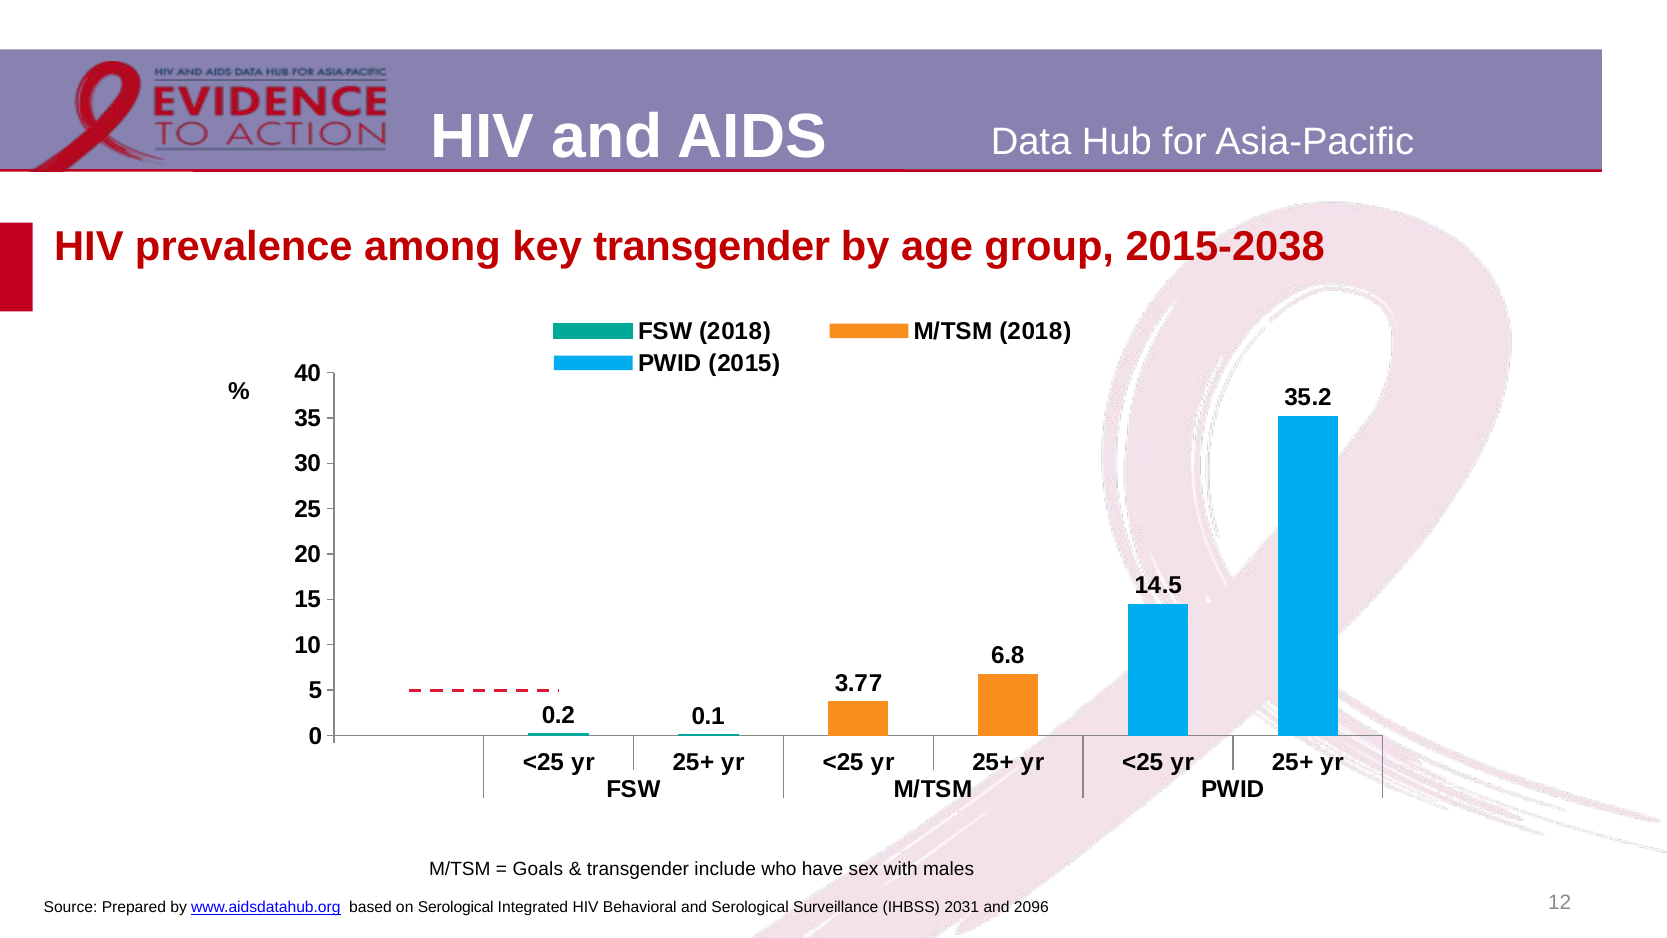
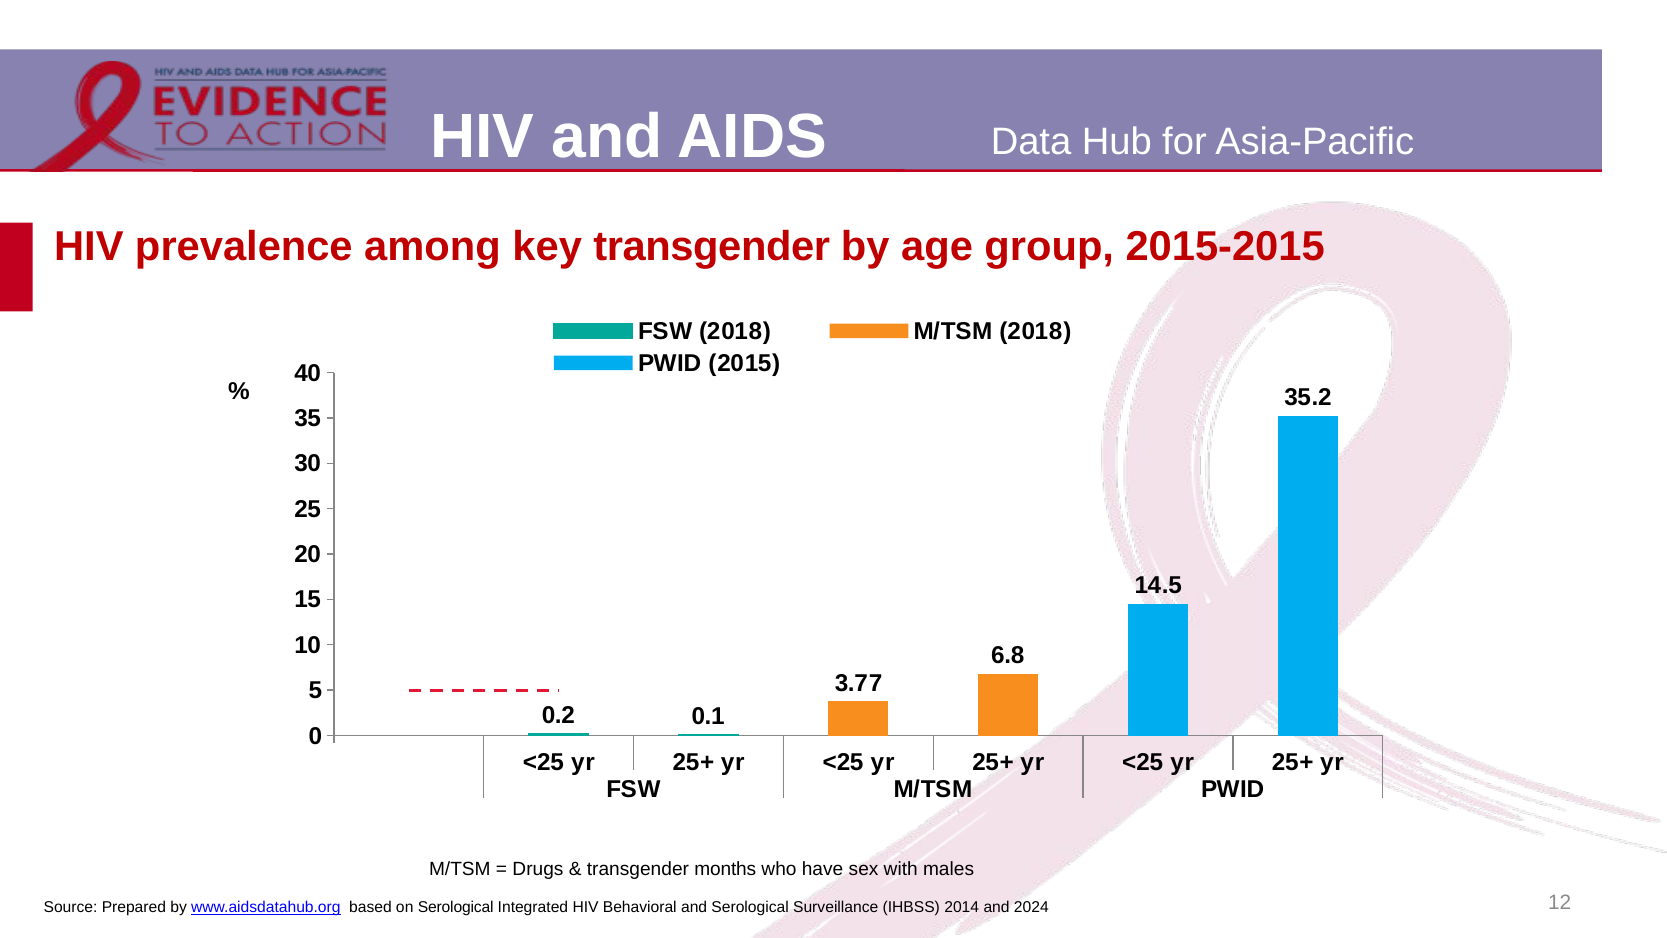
2015-2038: 2015-2038 -> 2015-2015
Goals: Goals -> Drugs
include: include -> months
2031: 2031 -> 2014
2096: 2096 -> 2024
